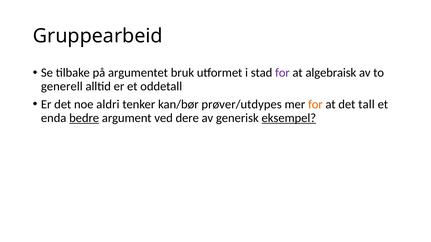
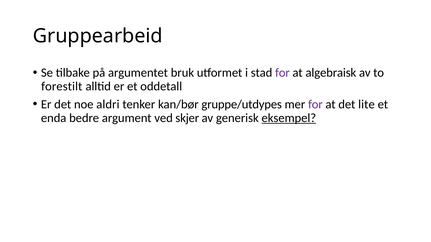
generell: generell -> forestilt
prøver/utdypes: prøver/utdypes -> gruppe/utdypes
for at (315, 105) colour: orange -> purple
tall: tall -> lite
bedre underline: present -> none
dere: dere -> skjer
